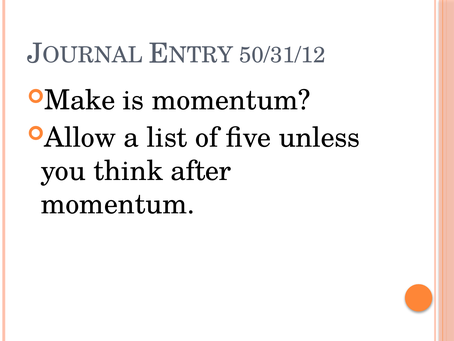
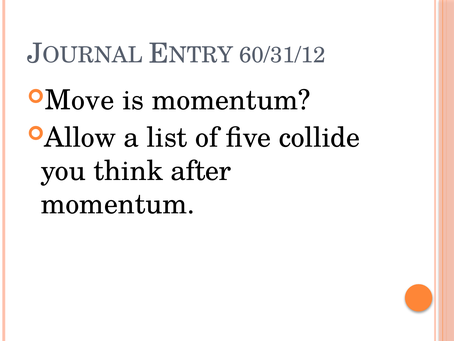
50/31/12: 50/31/12 -> 60/31/12
Make: Make -> Move
unless: unless -> collide
